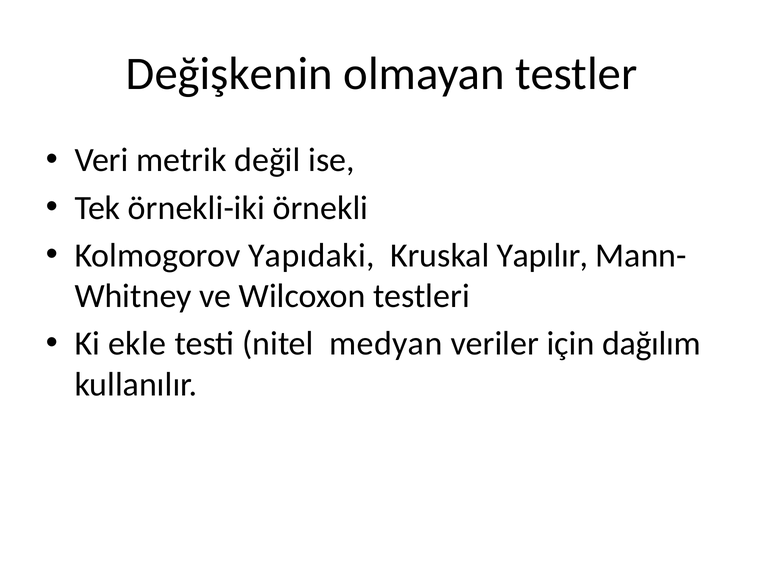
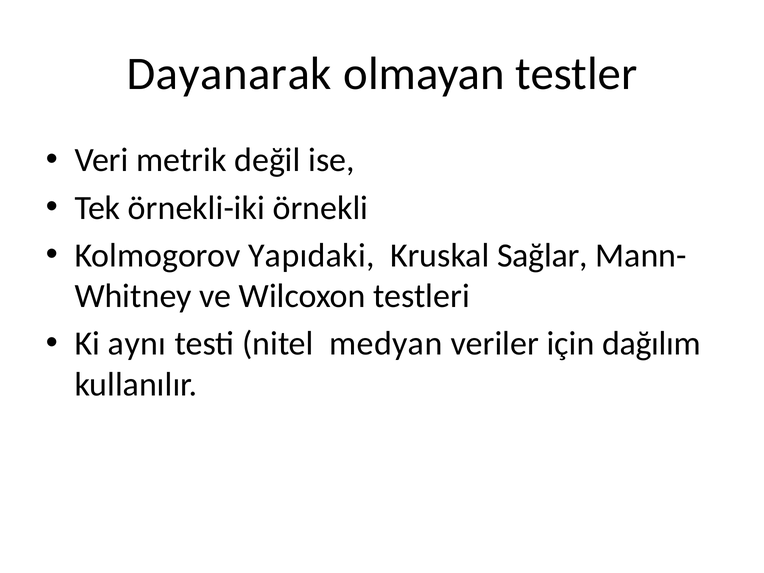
Değişkenin: Değişkenin -> Dayanarak
Yapılır: Yapılır -> Sağlar
ekle: ekle -> aynı
